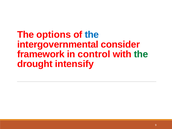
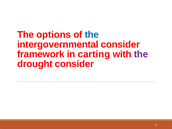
control: control -> carting
the at (141, 54) colour: green -> purple
drought intensify: intensify -> consider
